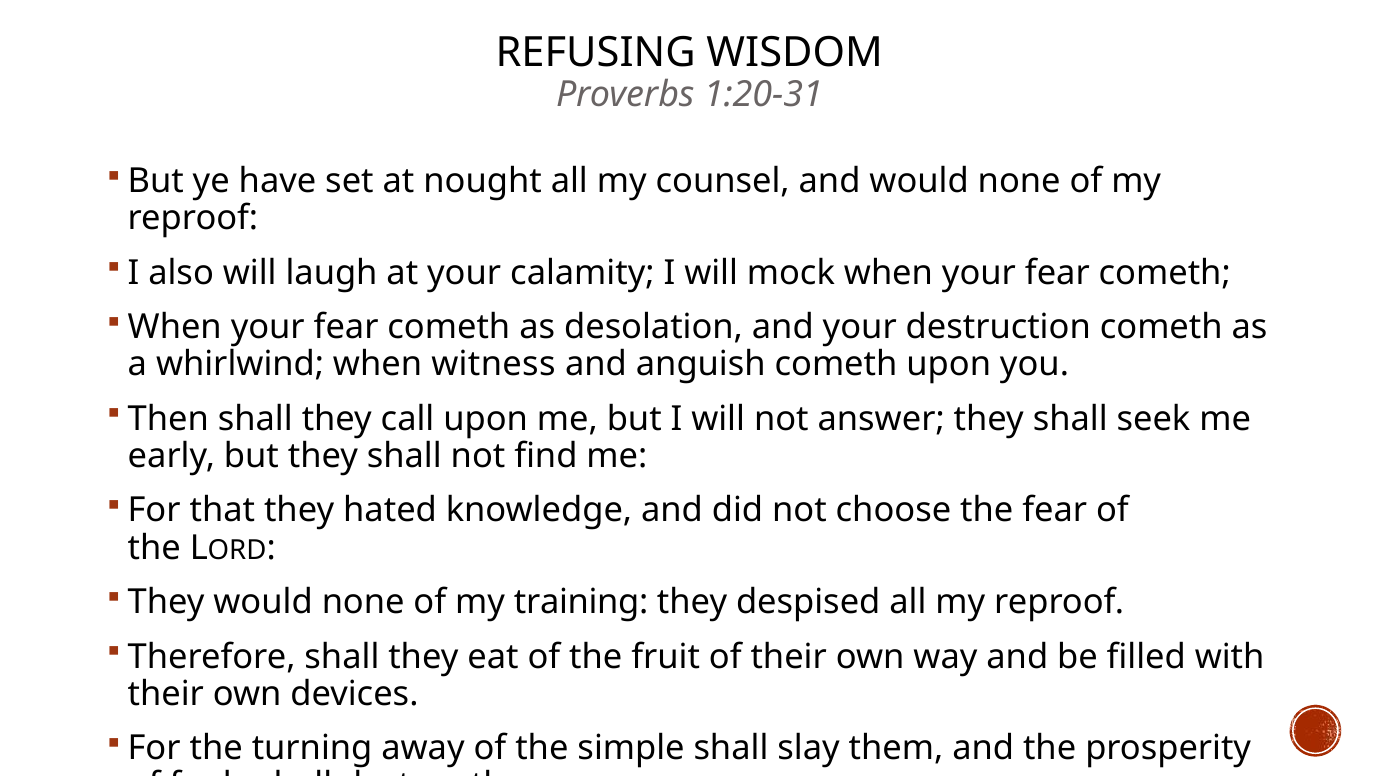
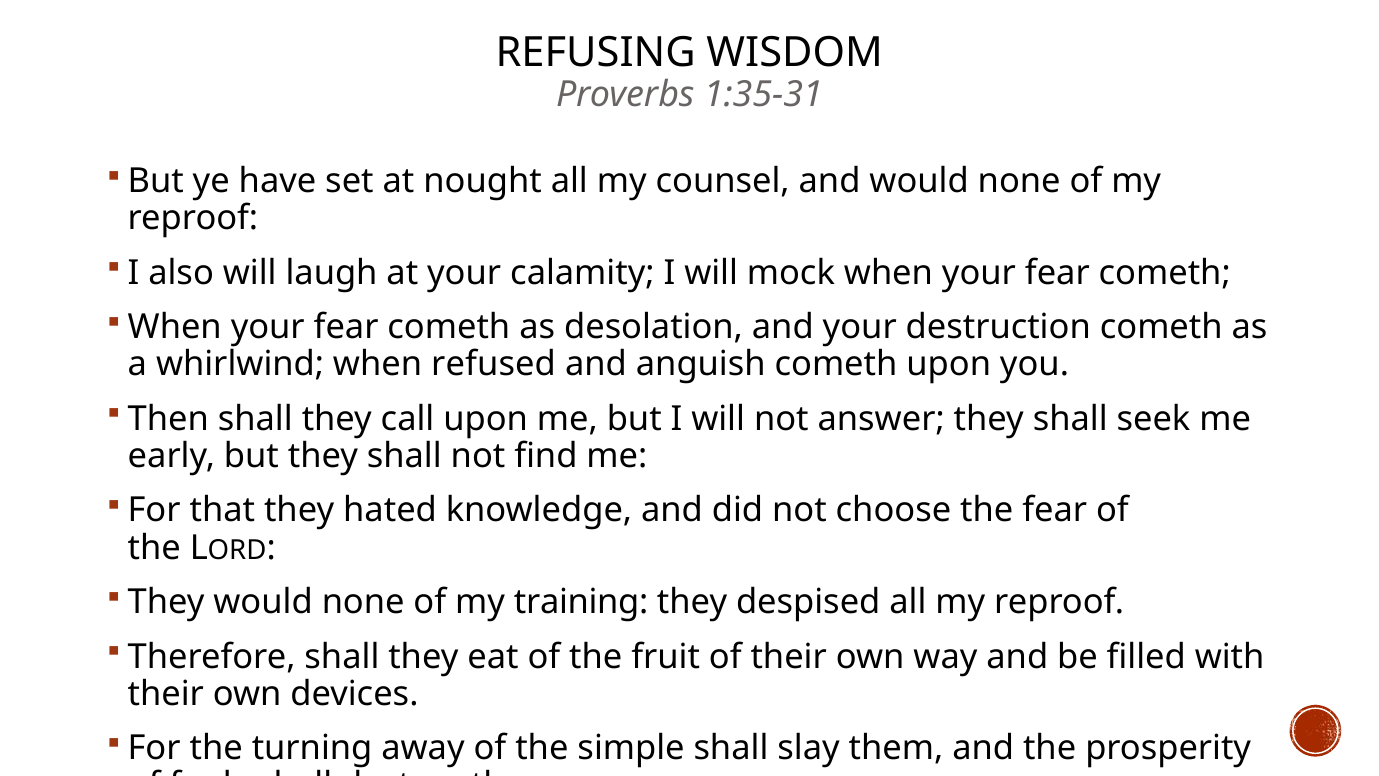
1:20-31: 1:20-31 -> 1:35-31
witness: witness -> refused
